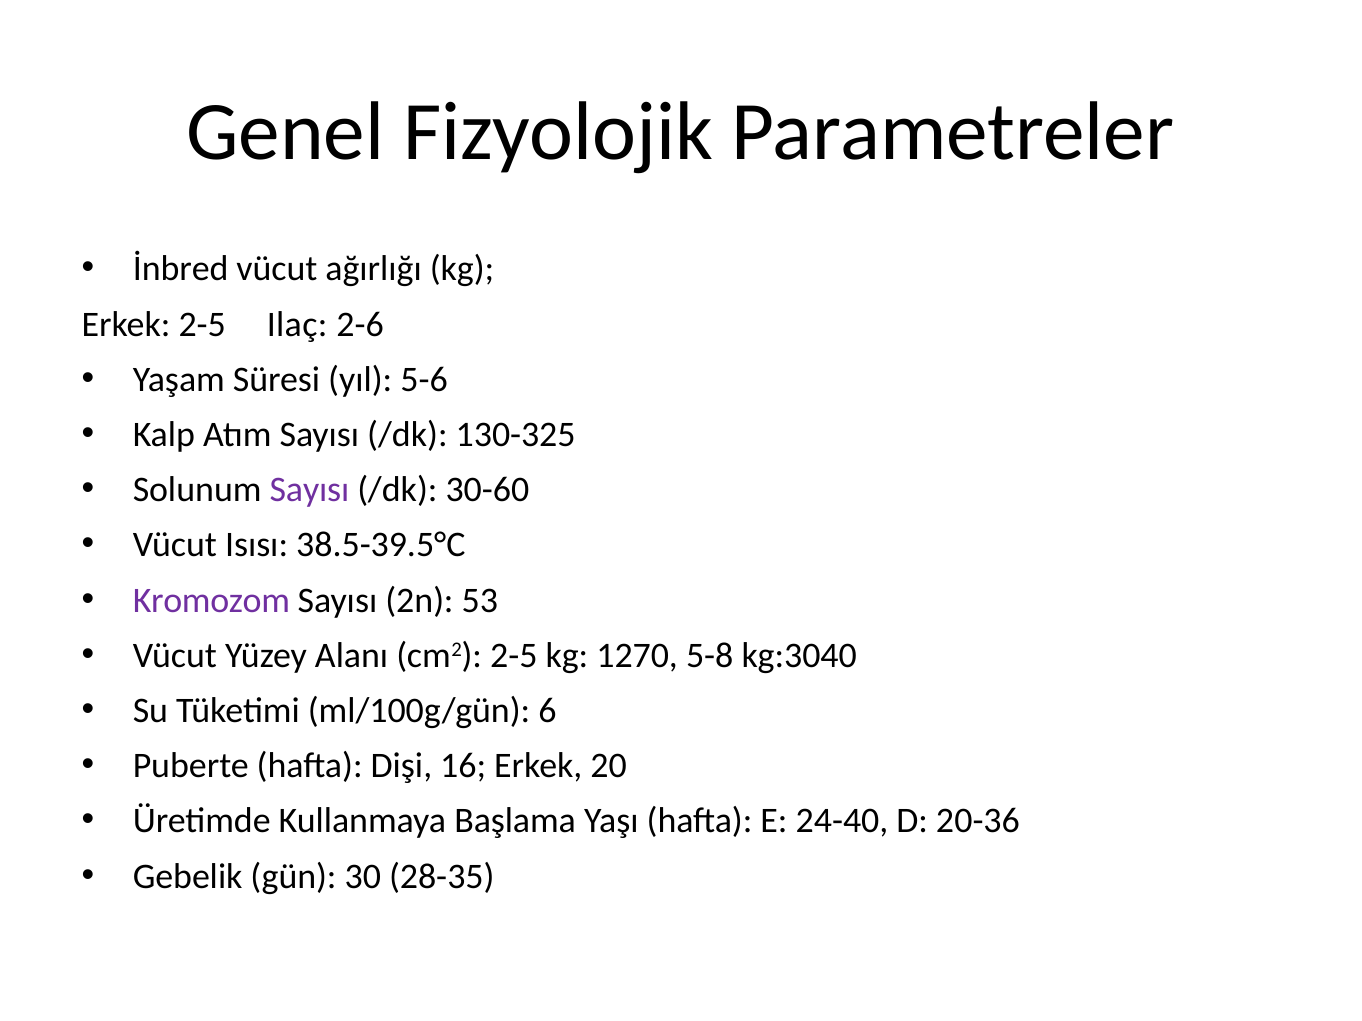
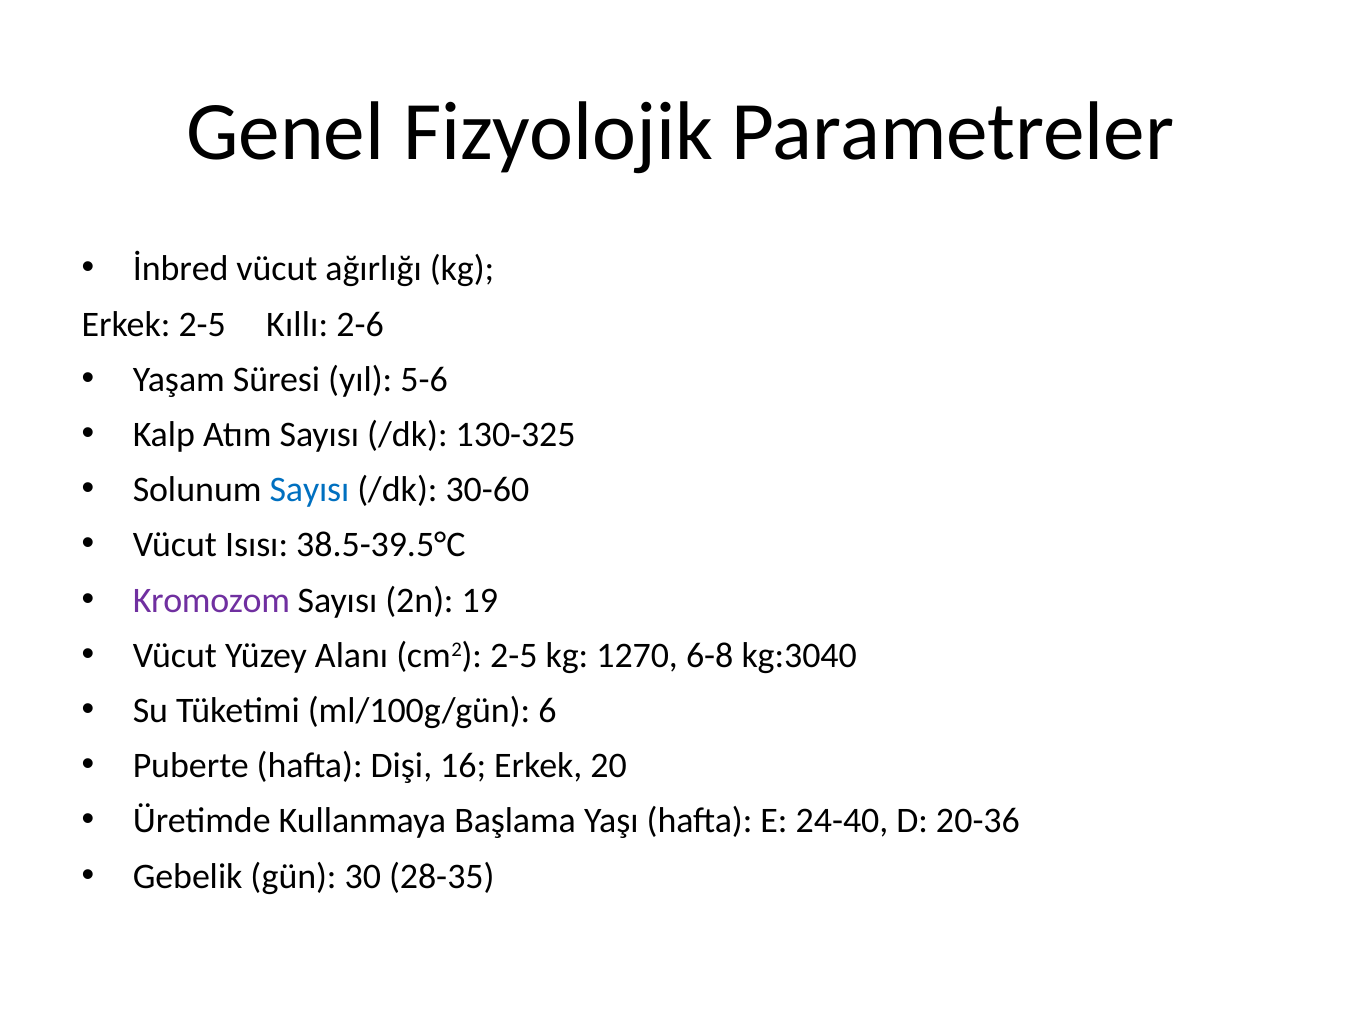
Ilaç: Ilaç -> Kıllı
Sayısı at (309, 490) colour: purple -> blue
53: 53 -> 19
5-8: 5-8 -> 6-8
